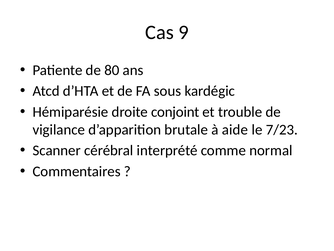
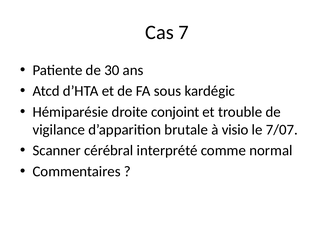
9: 9 -> 7
80: 80 -> 30
aide: aide -> visio
7/23: 7/23 -> 7/07
